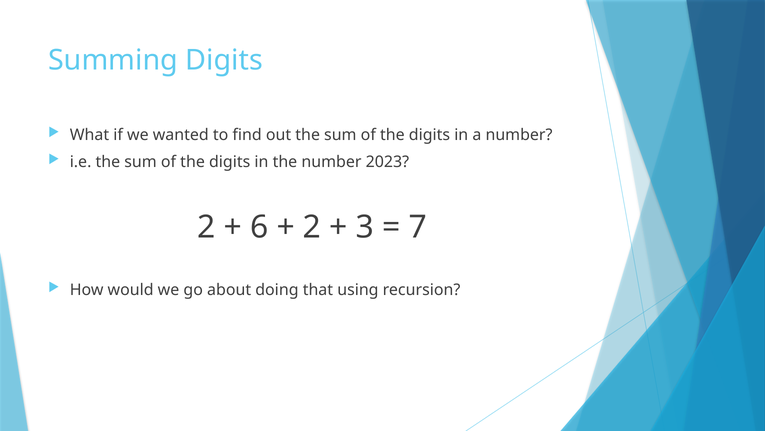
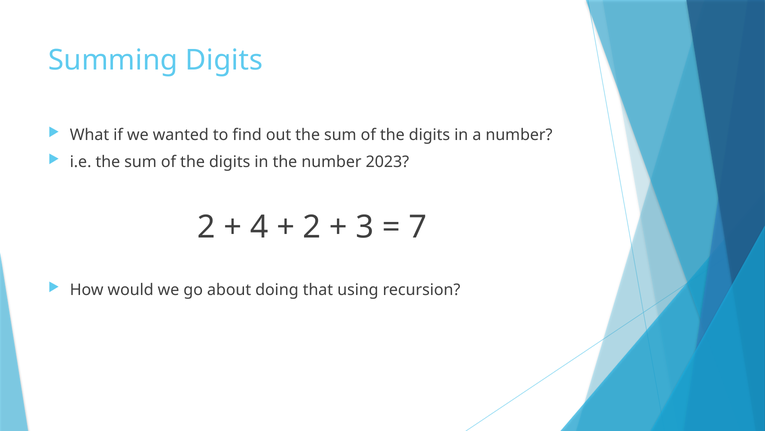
6: 6 -> 4
